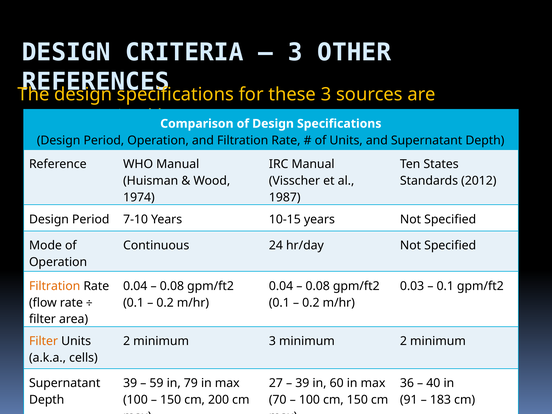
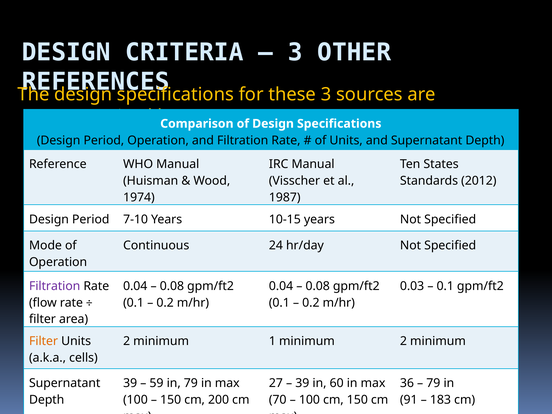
Filtration at (55, 286) colour: orange -> purple
minimum 3: 3 -> 1
40 at (433, 383): 40 -> 79
